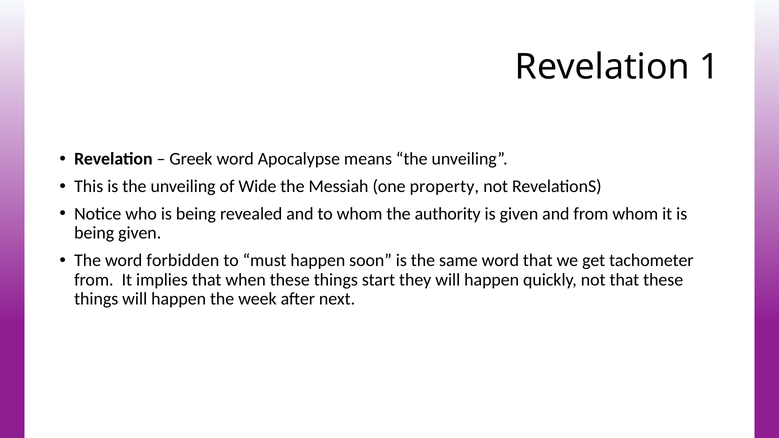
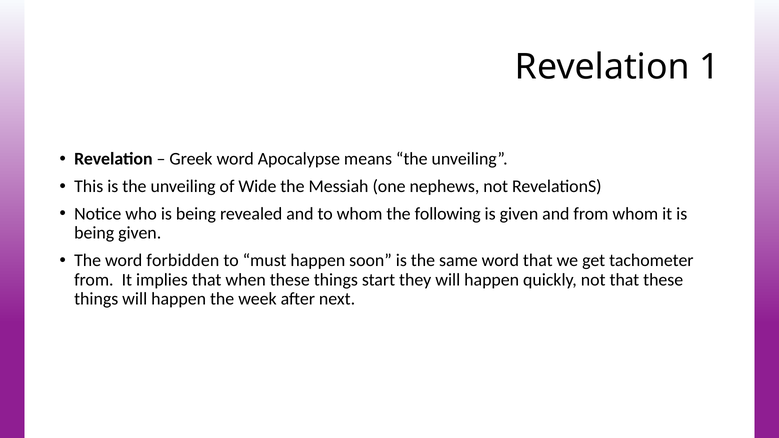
property: property -> nephews
authority: authority -> following
